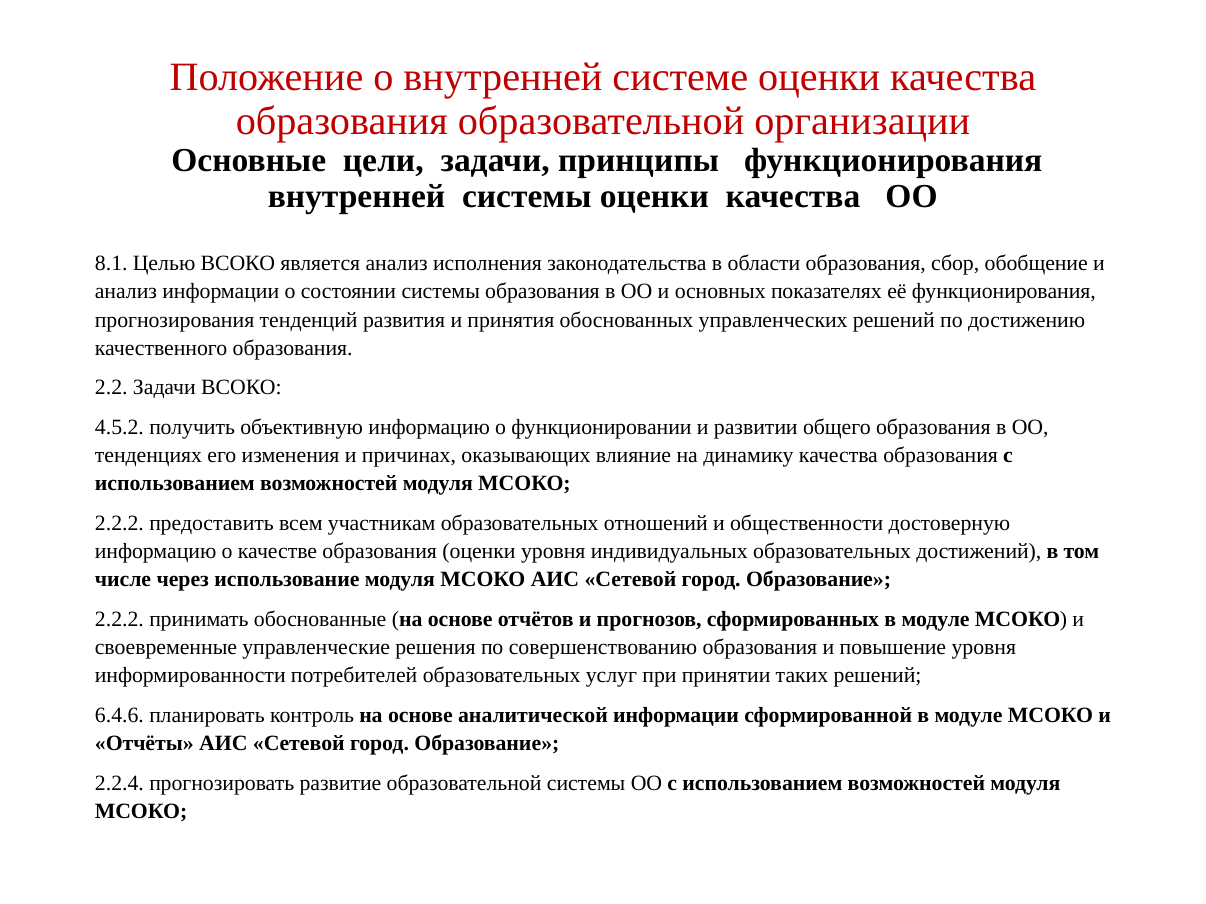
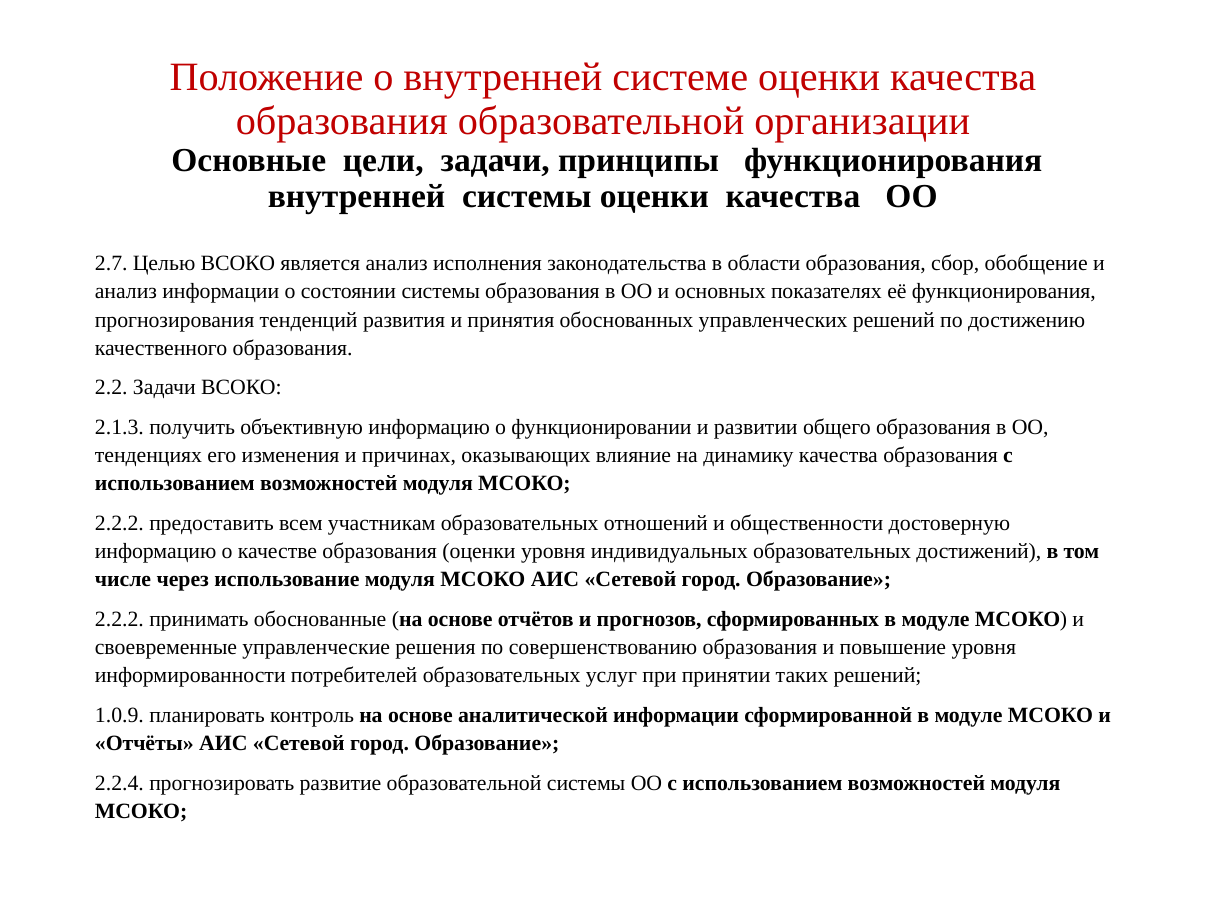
8.1: 8.1 -> 2.7
4.5.2: 4.5.2 -> 2.1.3
6.4.6: 6.4.6 -> 1.0.9
